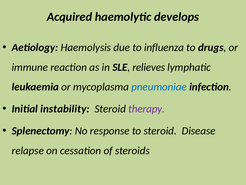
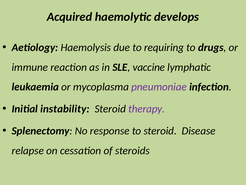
influenza: influenza -> requiring
relieves: relieves -> vaccine
pneumoniae colour: blue -> purple
